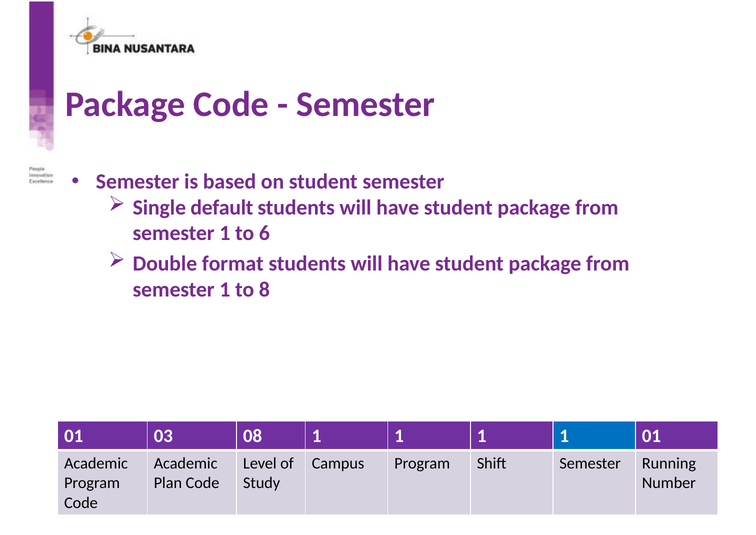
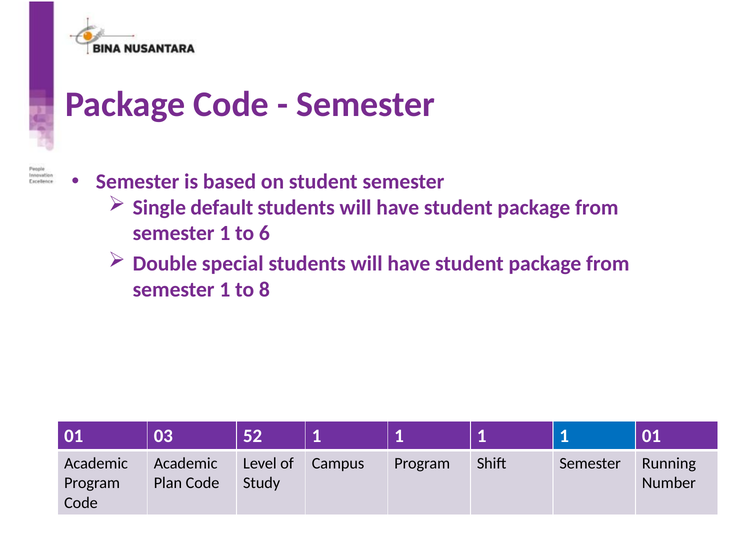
format: format -> special
08: 08 -> 52
